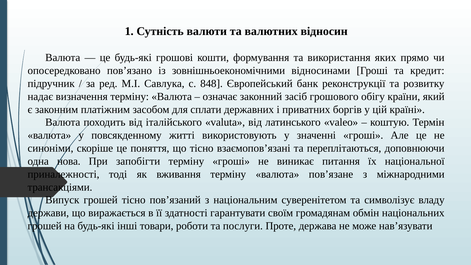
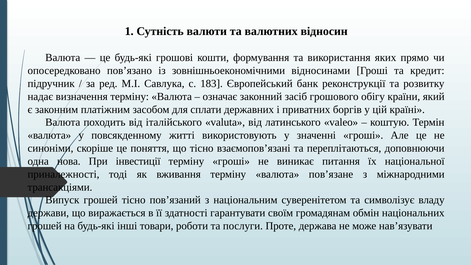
848: 848 -> 183
запобігти: запобігти -> інвестиції
